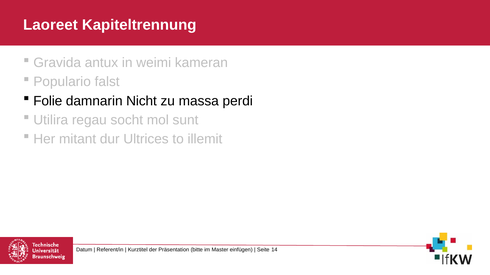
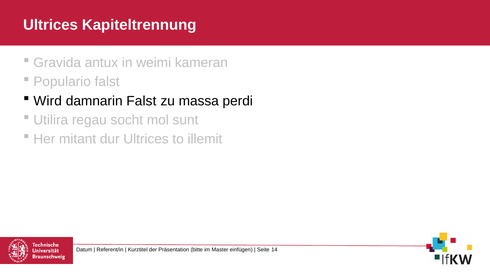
Laoreet at (50, 25): Laoreet -> Ultrices
Folie: Folie -> Wird
damnarin Nicht: Nicht -> Falst
